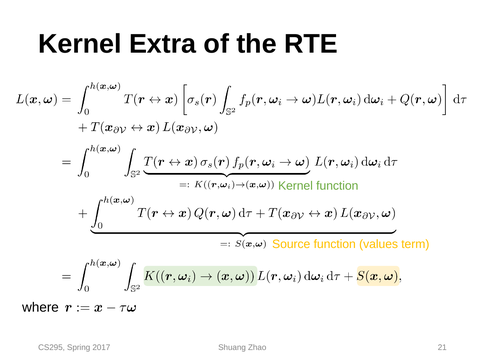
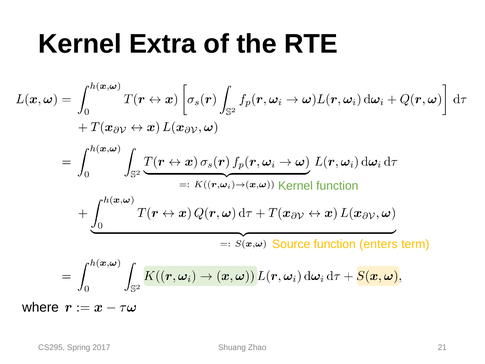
values: values -> enters
